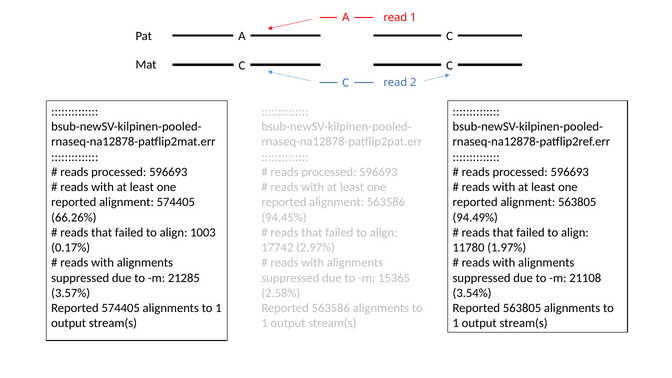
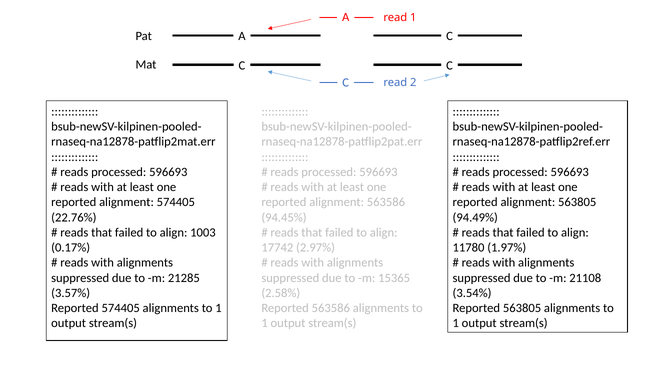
66.26%: 66.26% -> 22.76%
